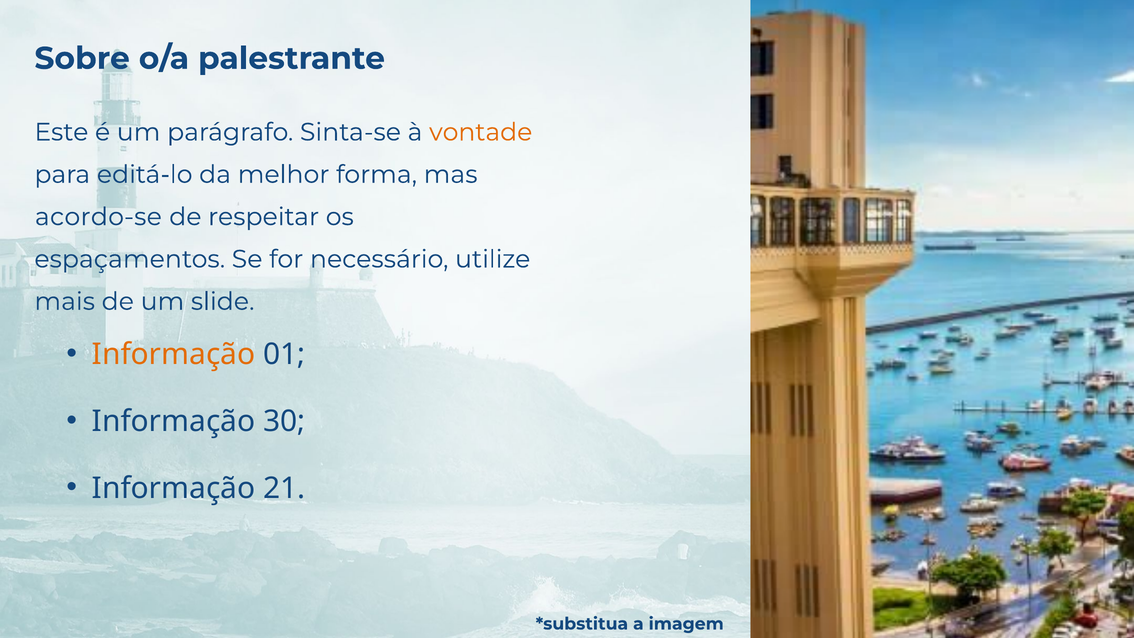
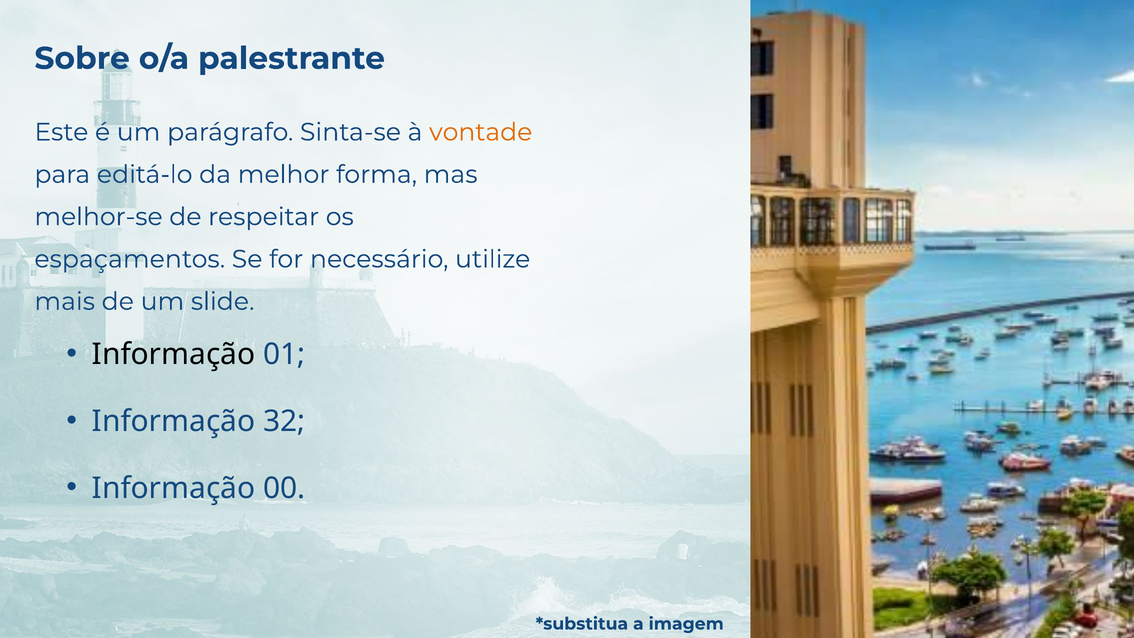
acordo-se: acordo-se -> melhor-se
Informação at (174, 354) colour: orange -> black
30: 30 -> 32
21: 21 -> 00
